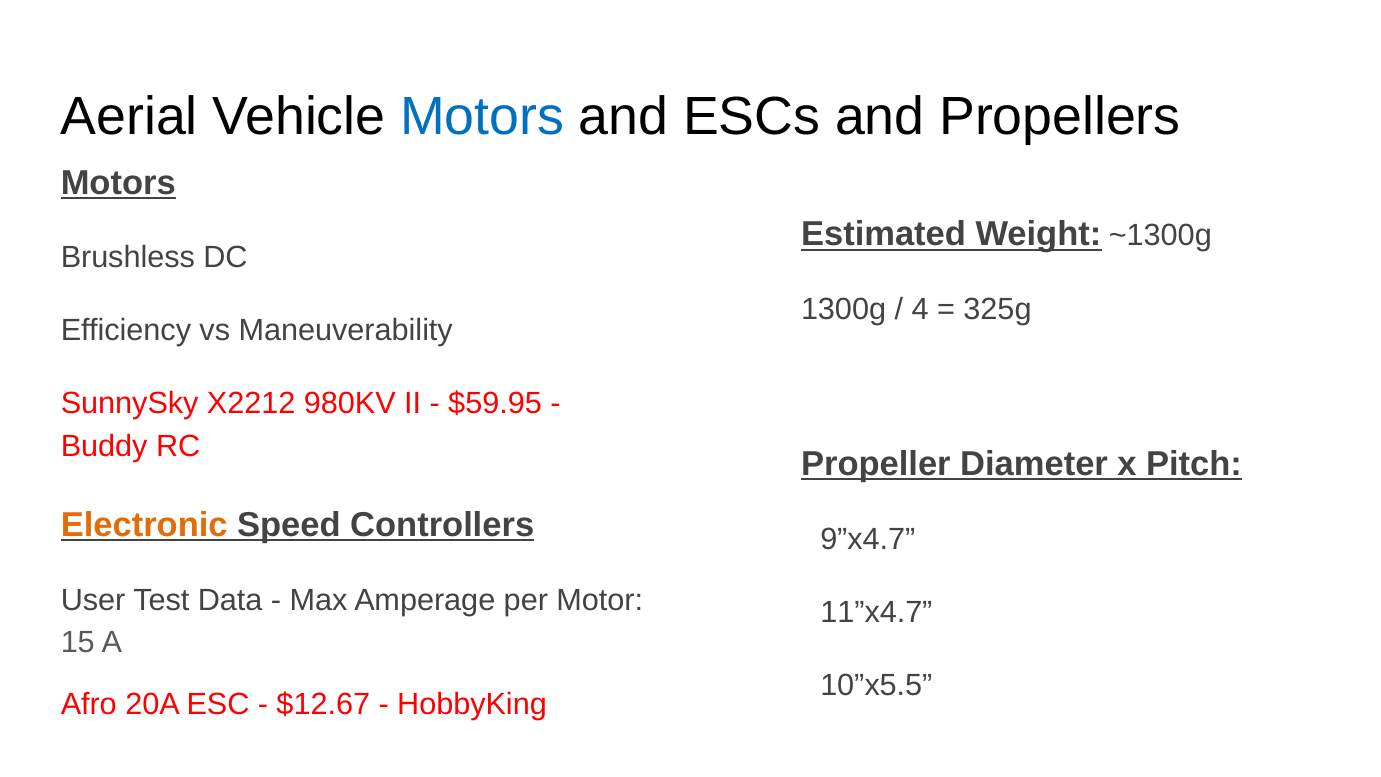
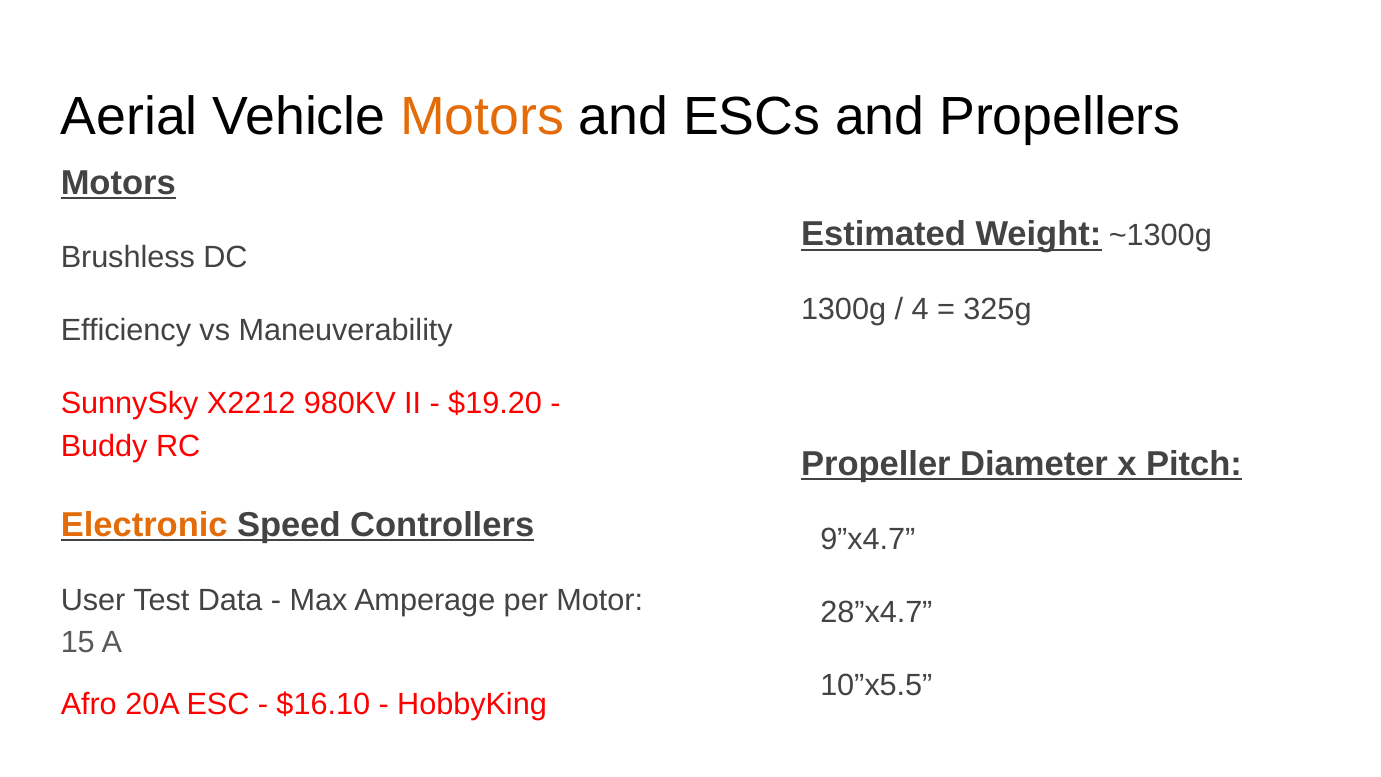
Motors at (482, 117) colour: blue -> orange
$59.95: $59.95 -> $19.20
11”x4.7: 11”x4.7 -> 28”x4.7
$12.67: $12.67 -> $16.10
